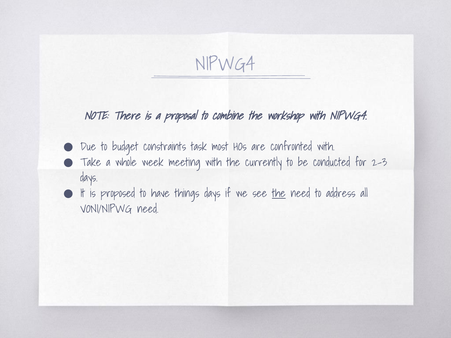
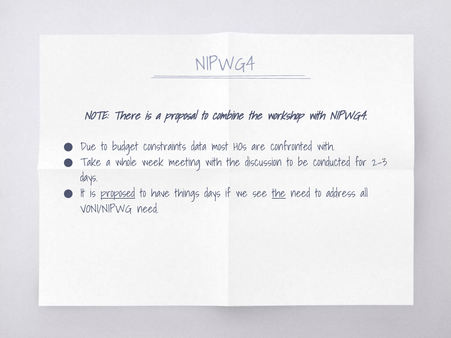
task: task -> data
currently: currently -> discussion
proposed underline: none -> present
